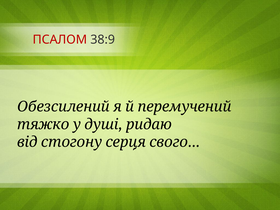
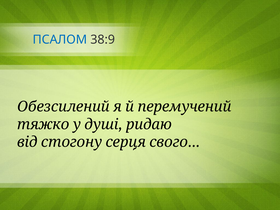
ПСАЛОМ colour: red -> blue
